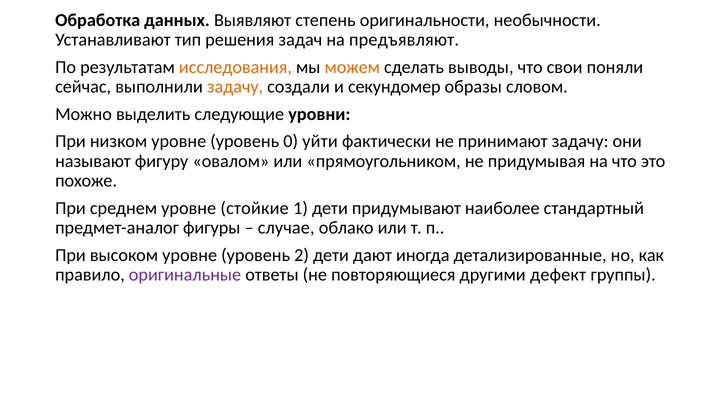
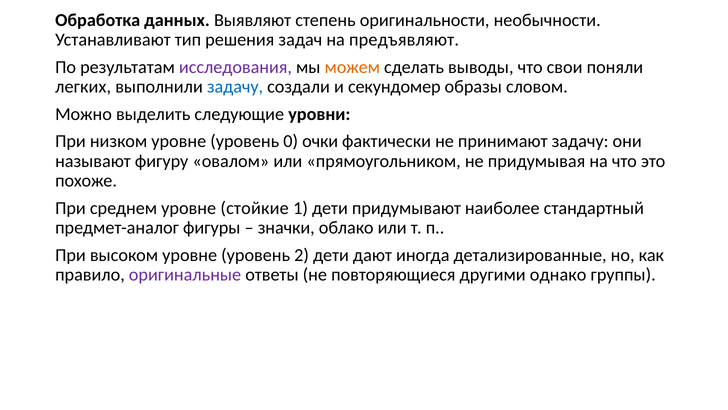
исследования colour: orange -> purple
сейчас: сейчас -> легких
задачу at (235, 87) colour: orange -> blue
уйти: уйти -> очки
случае: случае -> значки
дефект: дефект -> однако
